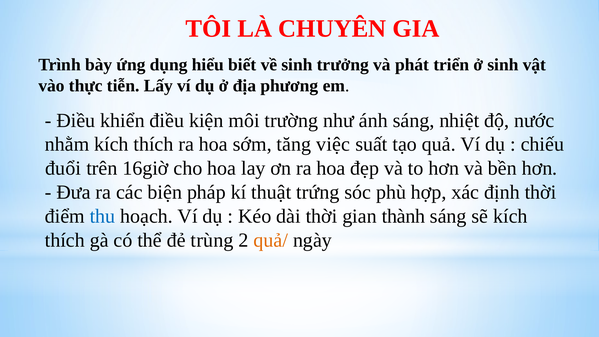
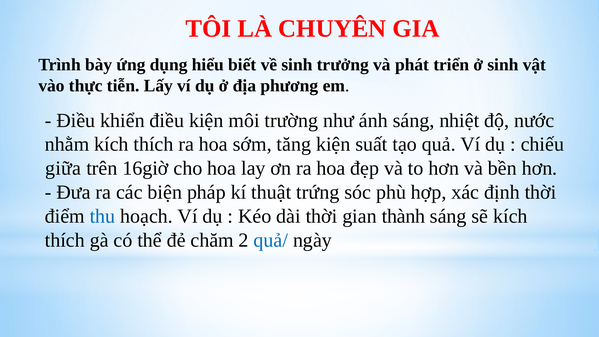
tăng việc: việc -> kiện
đuổi: đuổi -> giữa
trùng: trùng -> chăm
quả/ colour: orange -> blue
